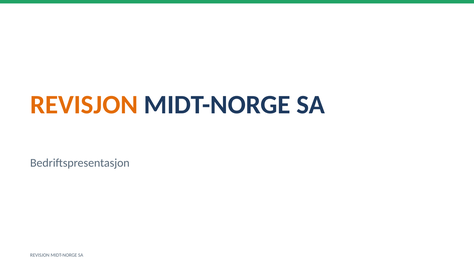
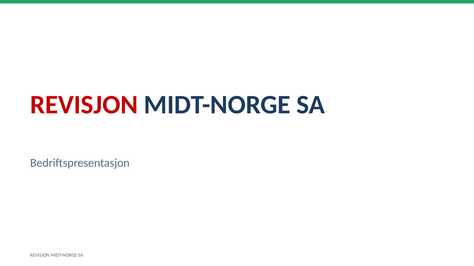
REVISJON at (84, 105) colour: orange -> red
